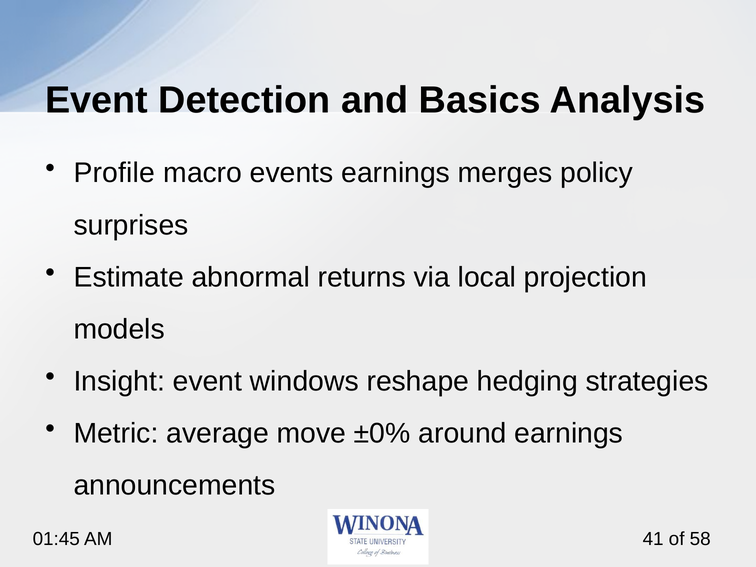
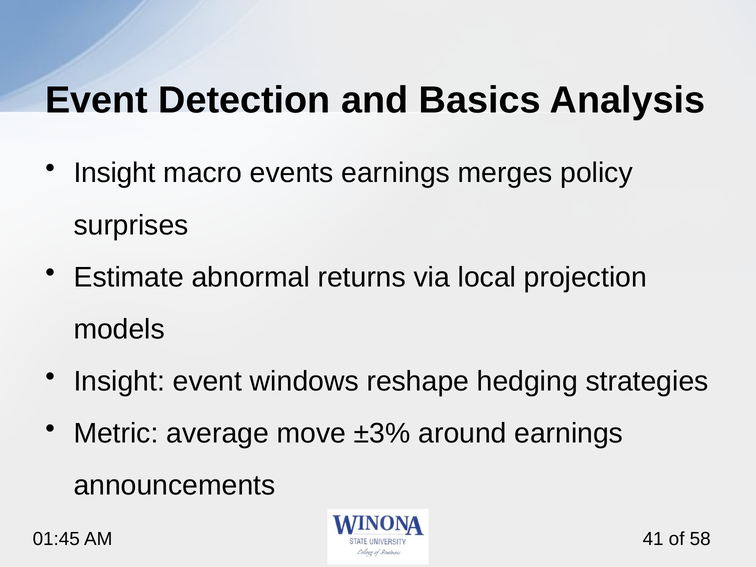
Profile at (114, 173): Profile -> Insight
±0%: ±0% -> ±3%
